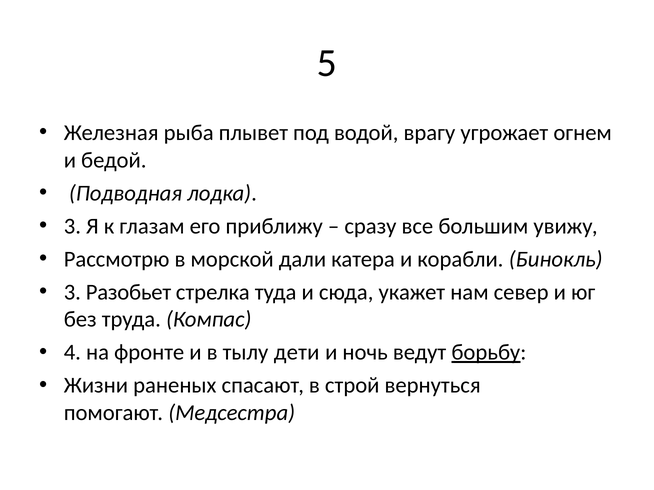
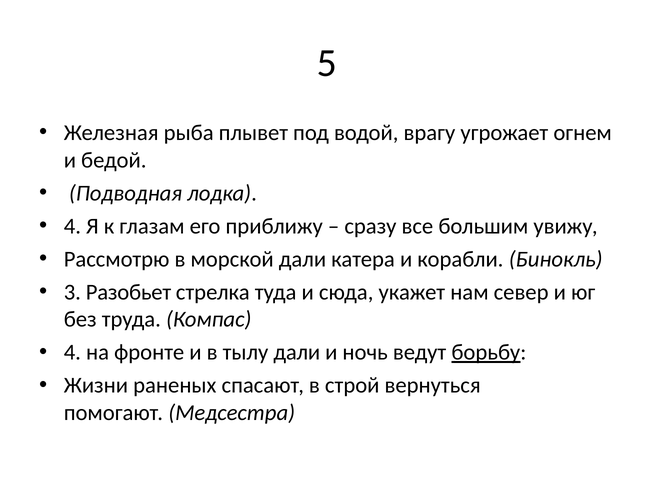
3 at (72, 226): 3 -> 4
тылу дети: дети -> дали
